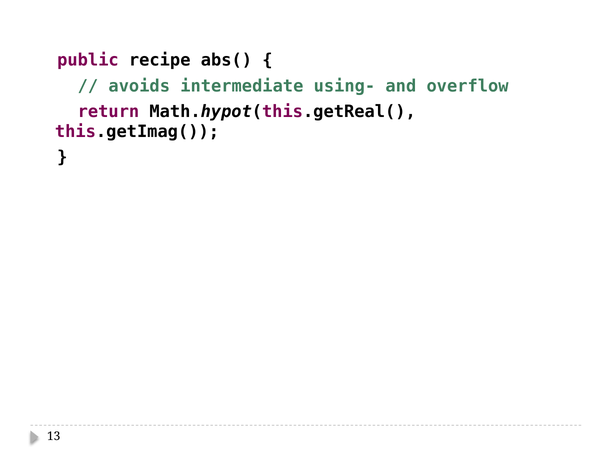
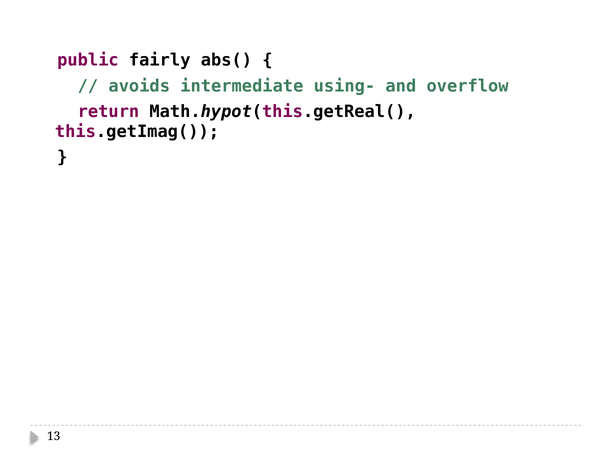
recipe: recipe -> fairly
